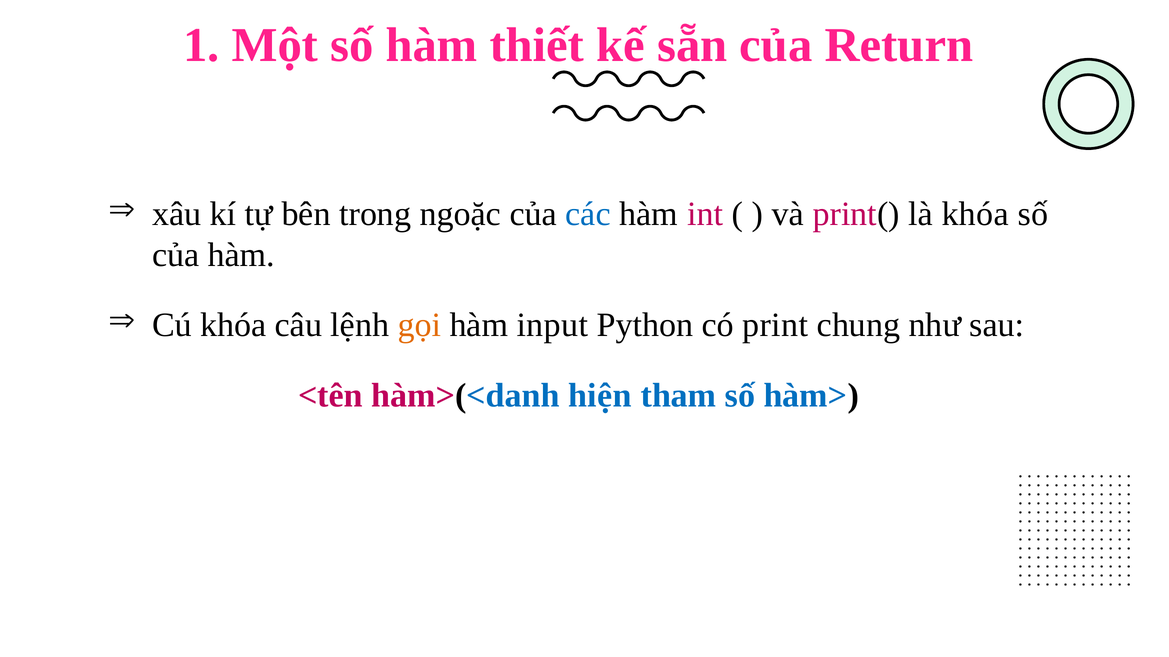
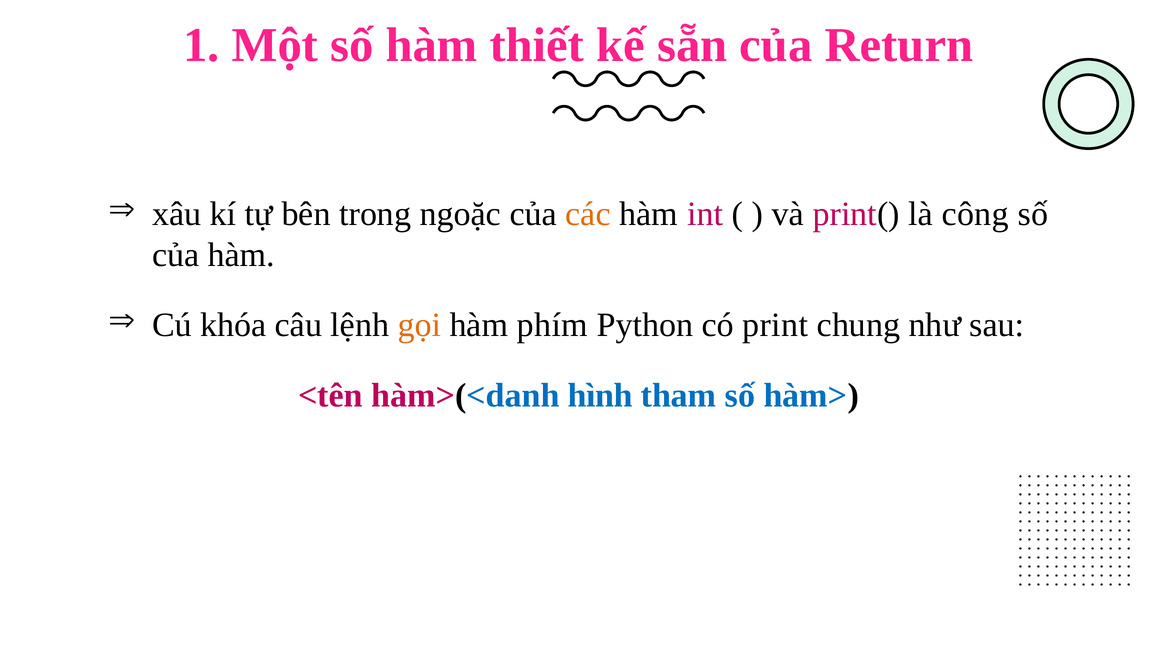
các colour: blue -> orange
là khóa: khóa -> công
input: input -> phím
hiện: hiện -> hình
